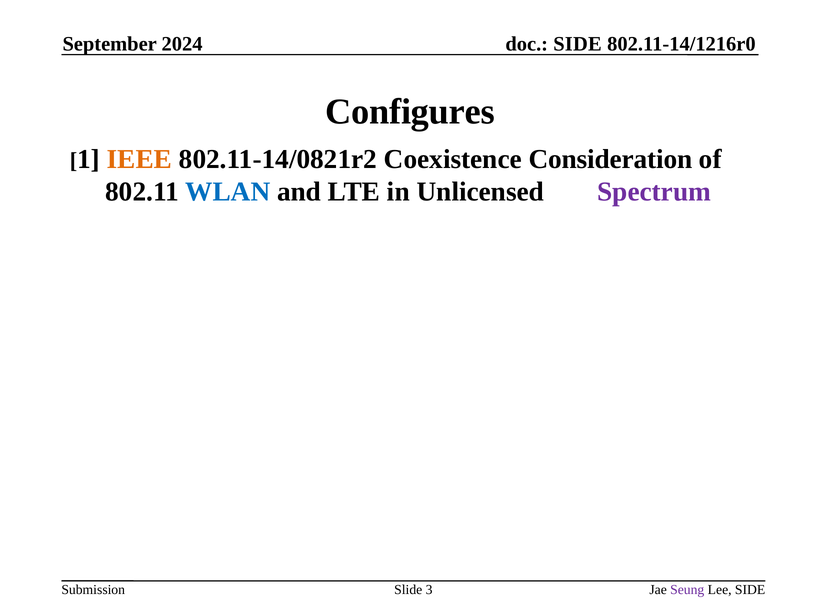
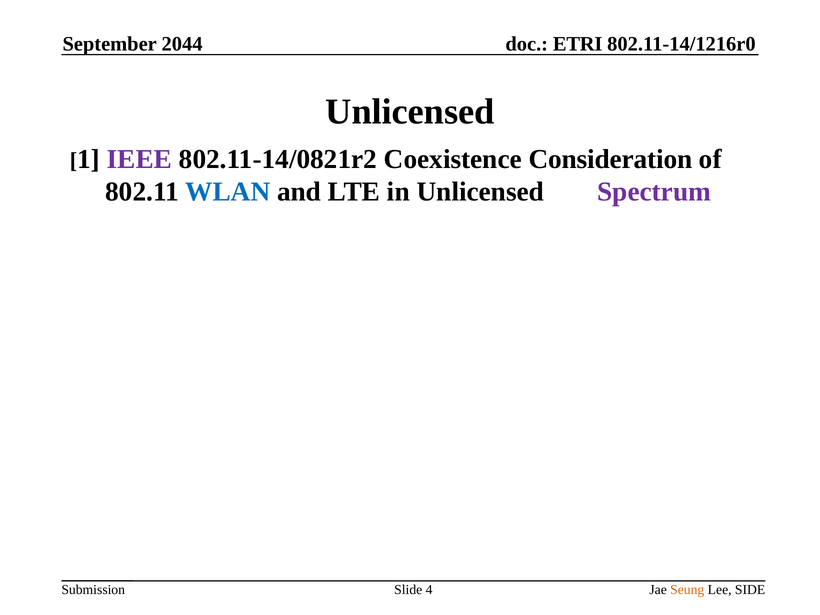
2024: 2024 -> 2044
SIDE at (577, 44): SIDE -> ETRI
Configures at (410, 112): Configures -> Unlicensed
IEEE colour: orange -> purple
Seung colour: purple -> orange
3: 3 -> 4
